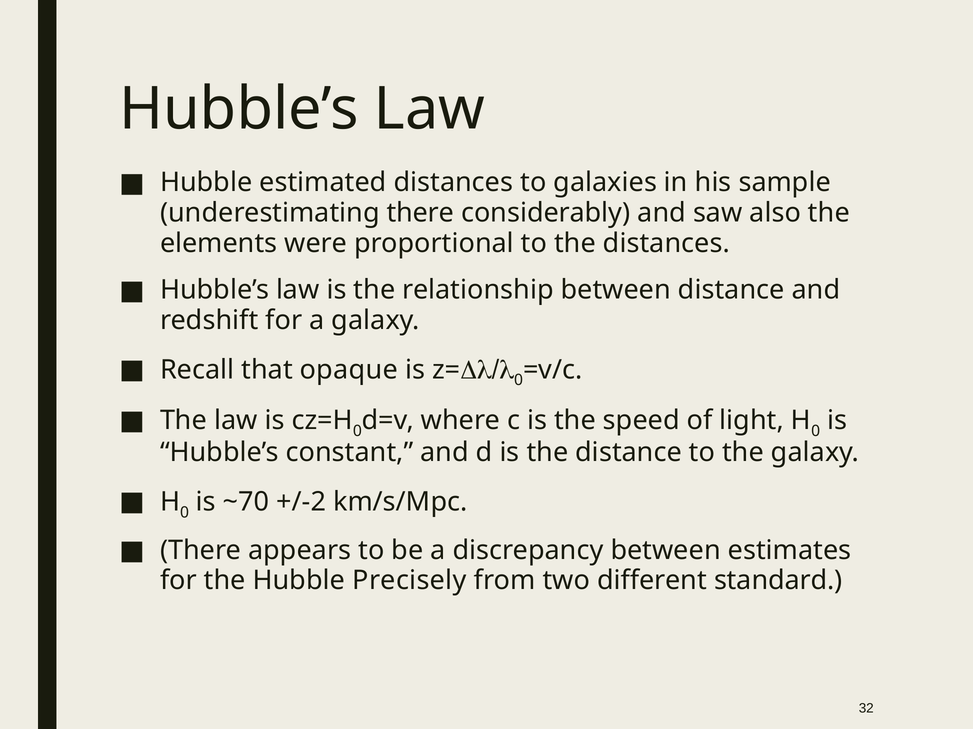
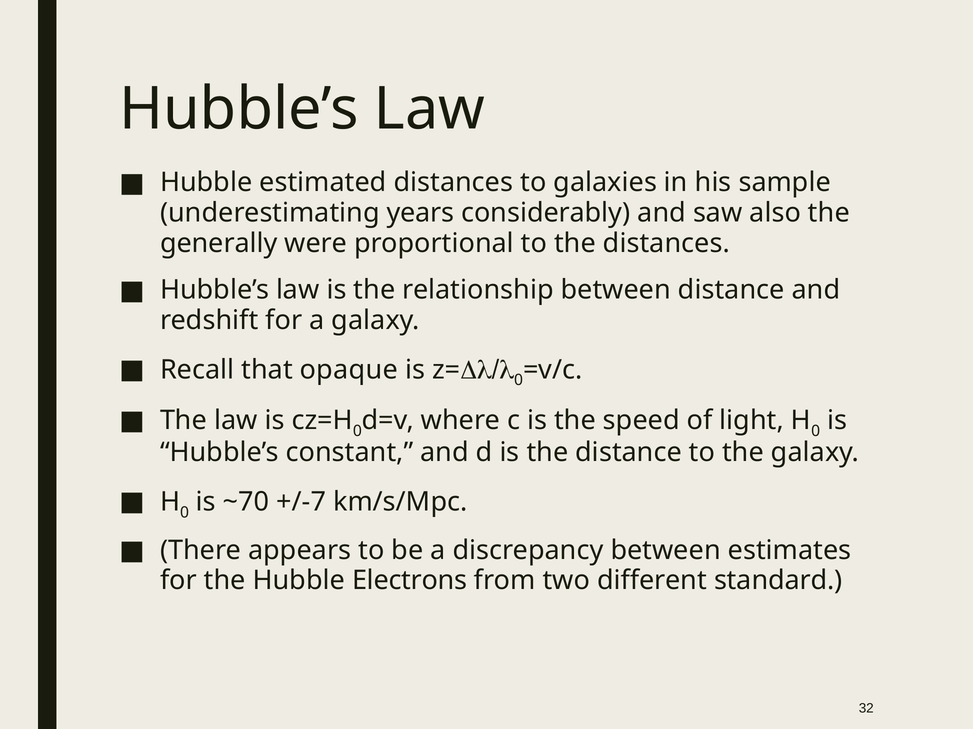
underestimating there: there -> years
elements: elements -> generally
+/-2: +/-2 -> +/-7
Precisely: Precisely -> Electrons
